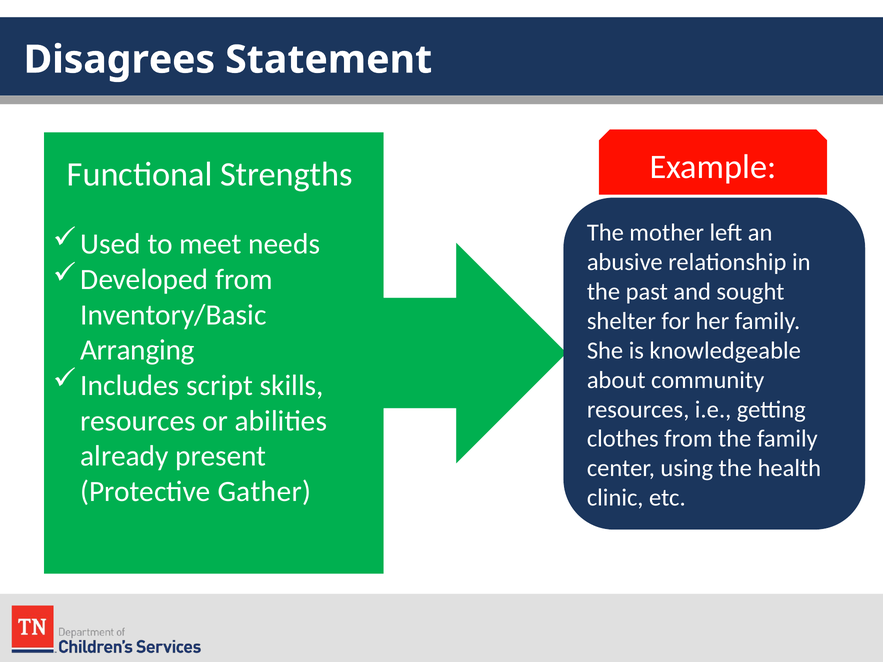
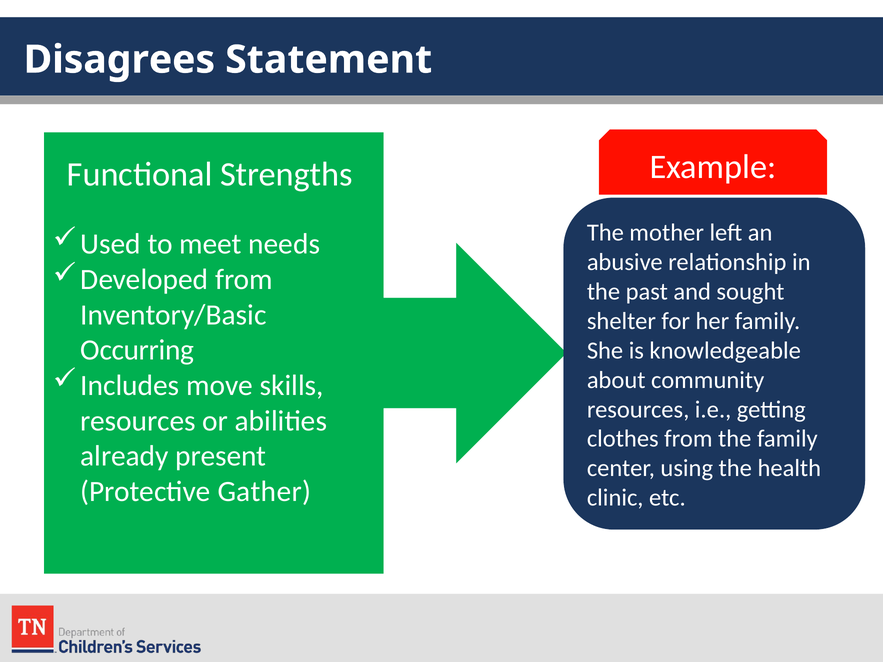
Arranging: Arranging -> Occurring
script: script -> move
